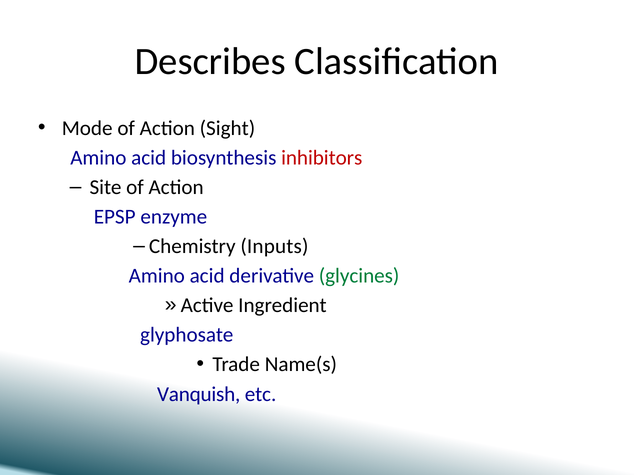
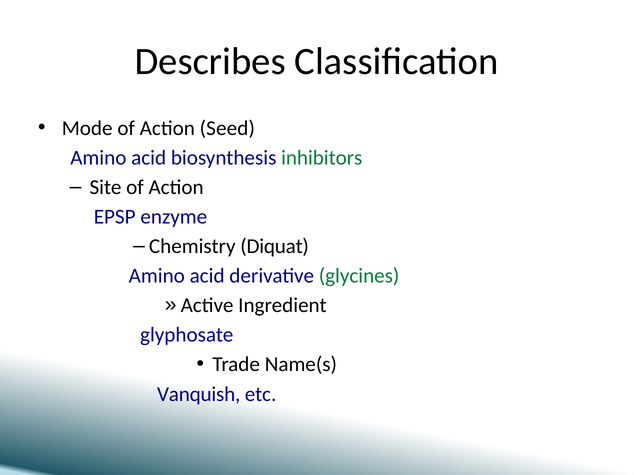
Sight: Sight -> Seed
inhibitors colour: red -> green
Inputs: Inputs -> Diquat
